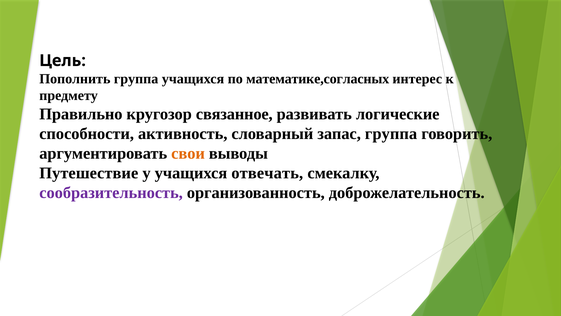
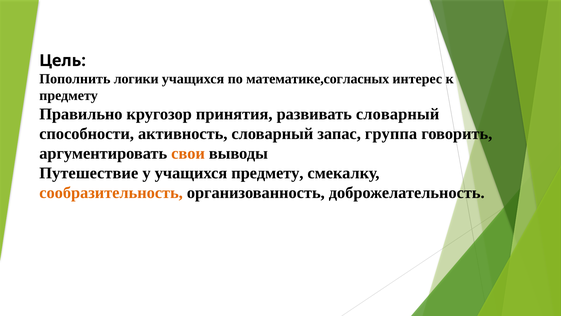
Пополнить группа: группа -> логики
связанное: связанное -> принятия
развивать логические: логические -> словарный
учащихся отвечать: отвечать -> предмету
сообразительность colour: purple -> orange
